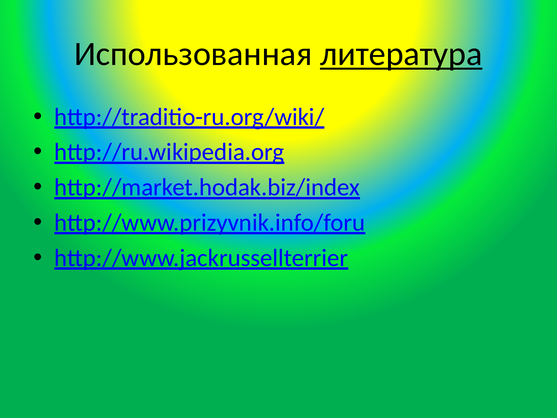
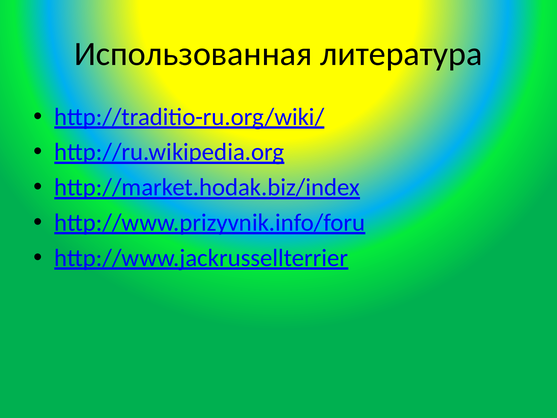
литература underline: present -> none
